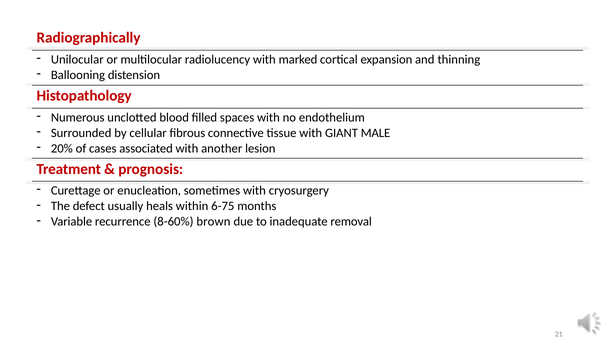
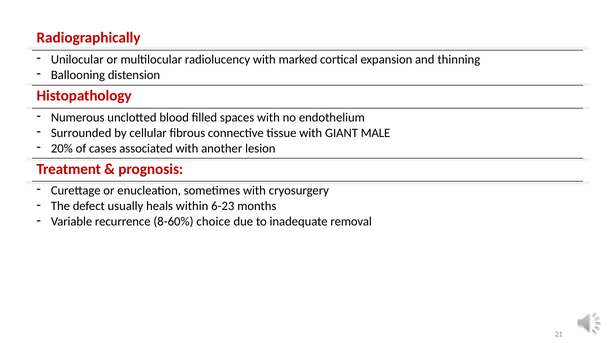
6-75: 6-75 -> 6-23
brown: brown -> choice
